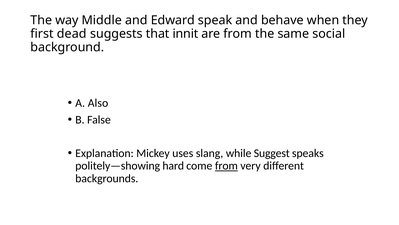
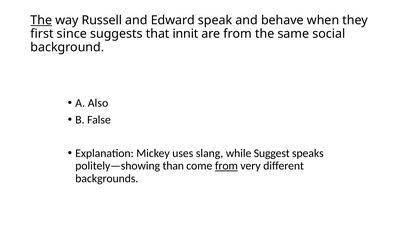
The at (41, 20) underline: none -> present
Middle: Middle -> Russell
dead: dead -> since
hard: hard -> than
